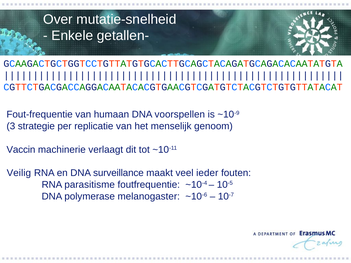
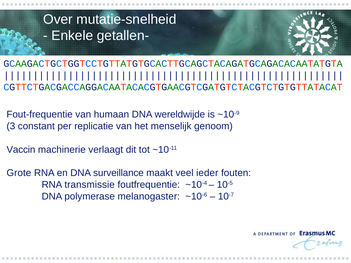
voorspellen: voorspellen -> wereldwijde
strategie: strategie -> constant
Veilig: Veilig -> Grote
parasitisme: parasitisme -> transmissie
